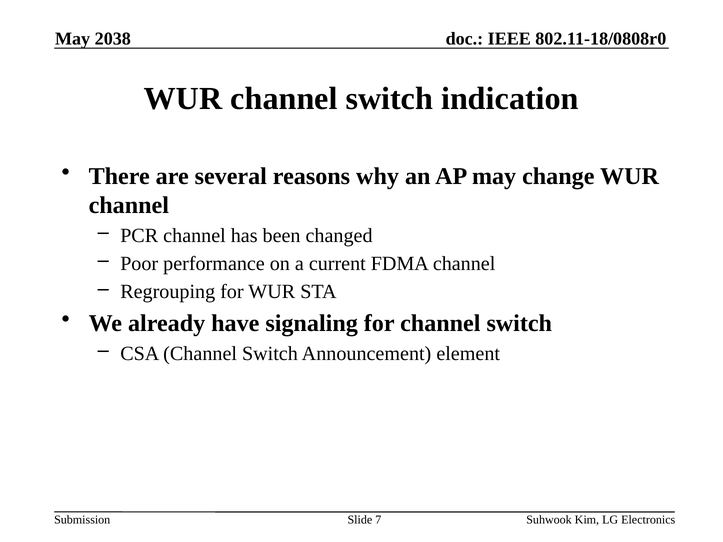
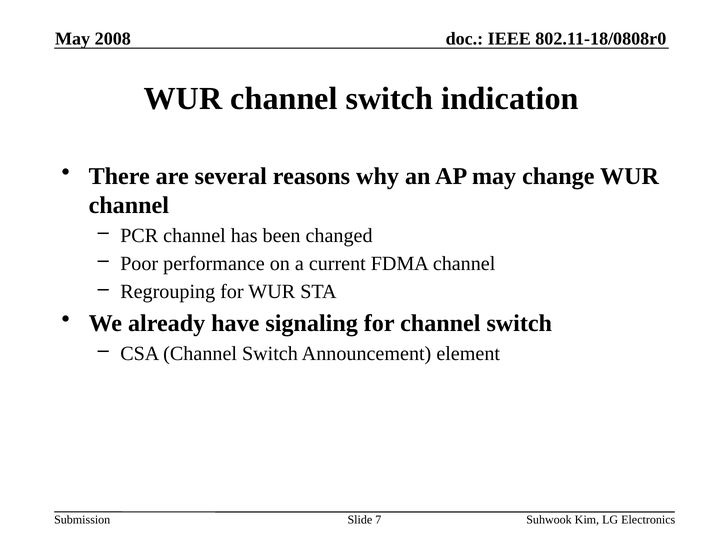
2038: 2038 -> 2008
